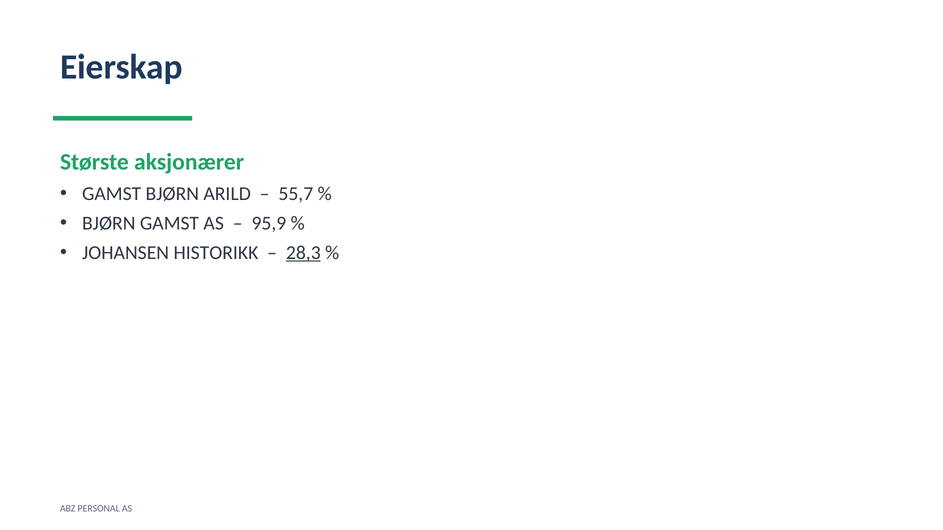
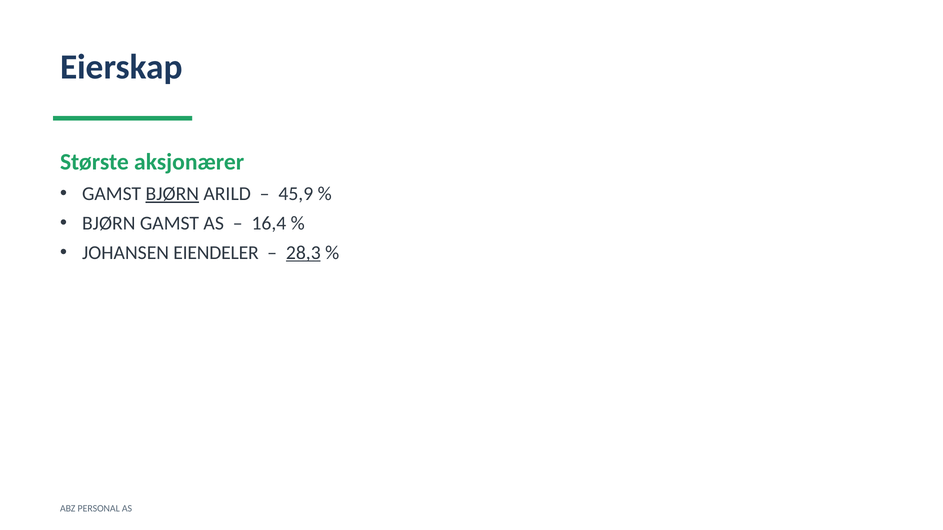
BJØRN at (172, 194) underline: none -> present
55,7: 55,7 -> 45,9
95,9: 95,9 -> 16,4
HISTORIKK: HISTORIKK -> EIENDELER
